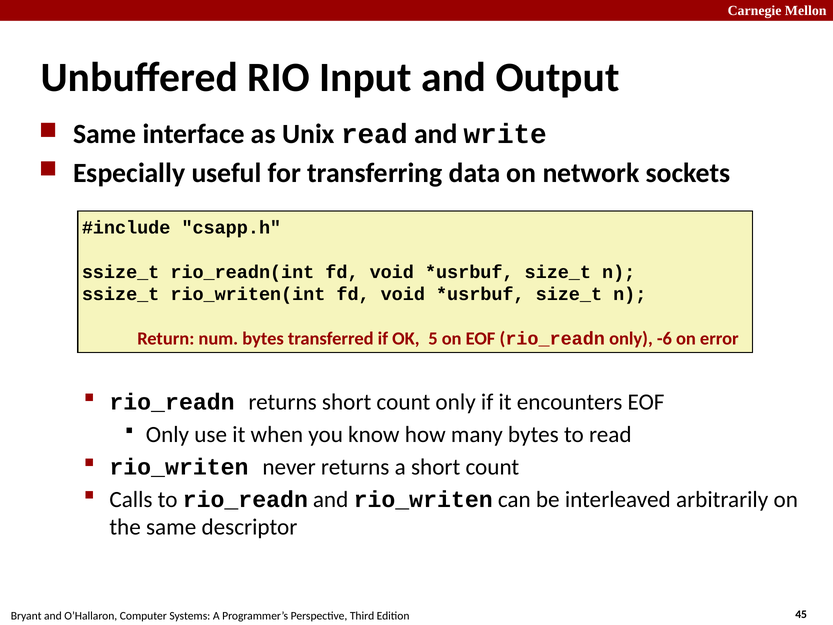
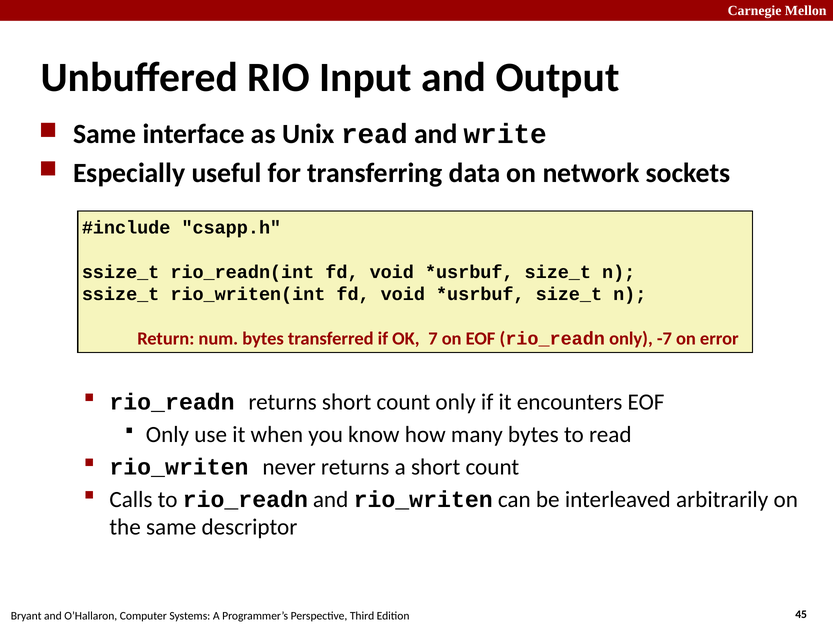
5: 5 -> 7
-6: -6 -> -7
